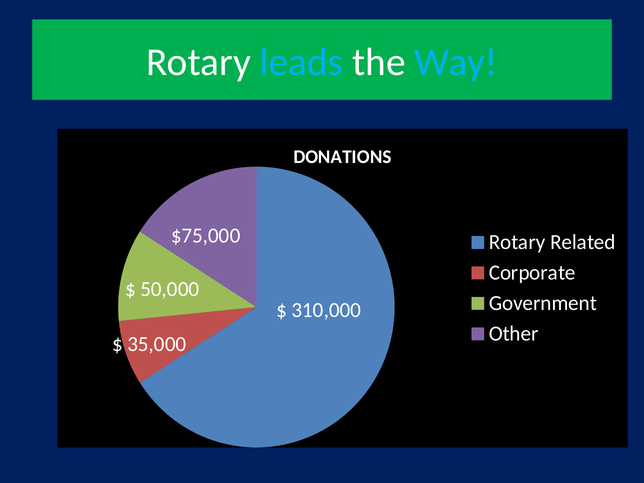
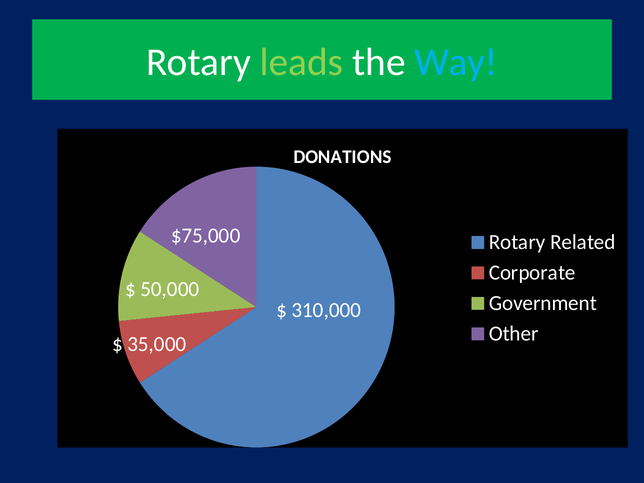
leads colour: light blue -> light green
